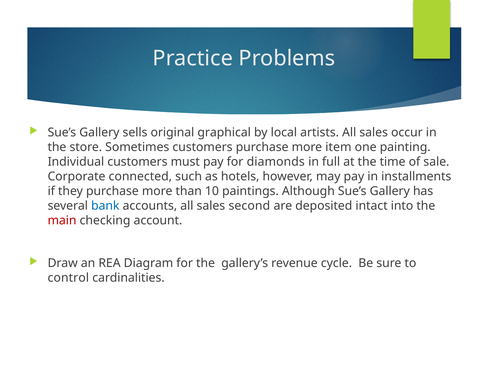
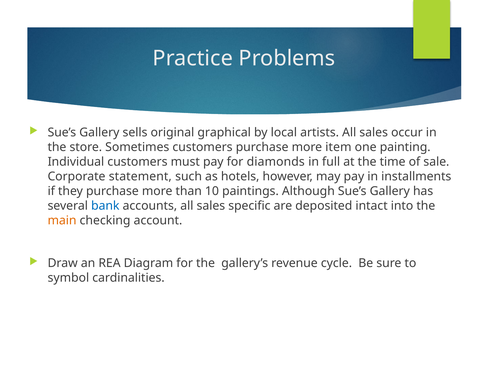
connected: connected -> statement
second: second -> specific
main colour: red -> orange
control: control -> symbol
